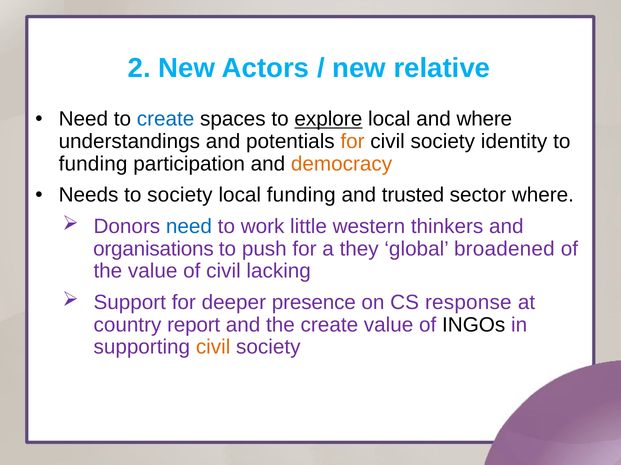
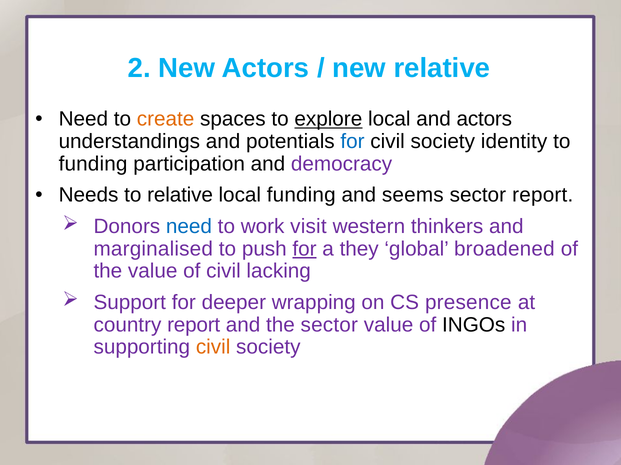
create at (166, 119) colour: blue -> orange
and where: where -> actors
for at (353, 142) colour: orange -> blue
democracy colour: orange -> purple
to society: society -> relative
trusted: trusted -> seems
sector where: where -> report
little: little -> visit
organisations: organisations -> marginalised
for at (305, 249) underline: none -> present
presence: presence -> wrapping
response: response -> presence
the create: create -> sector
